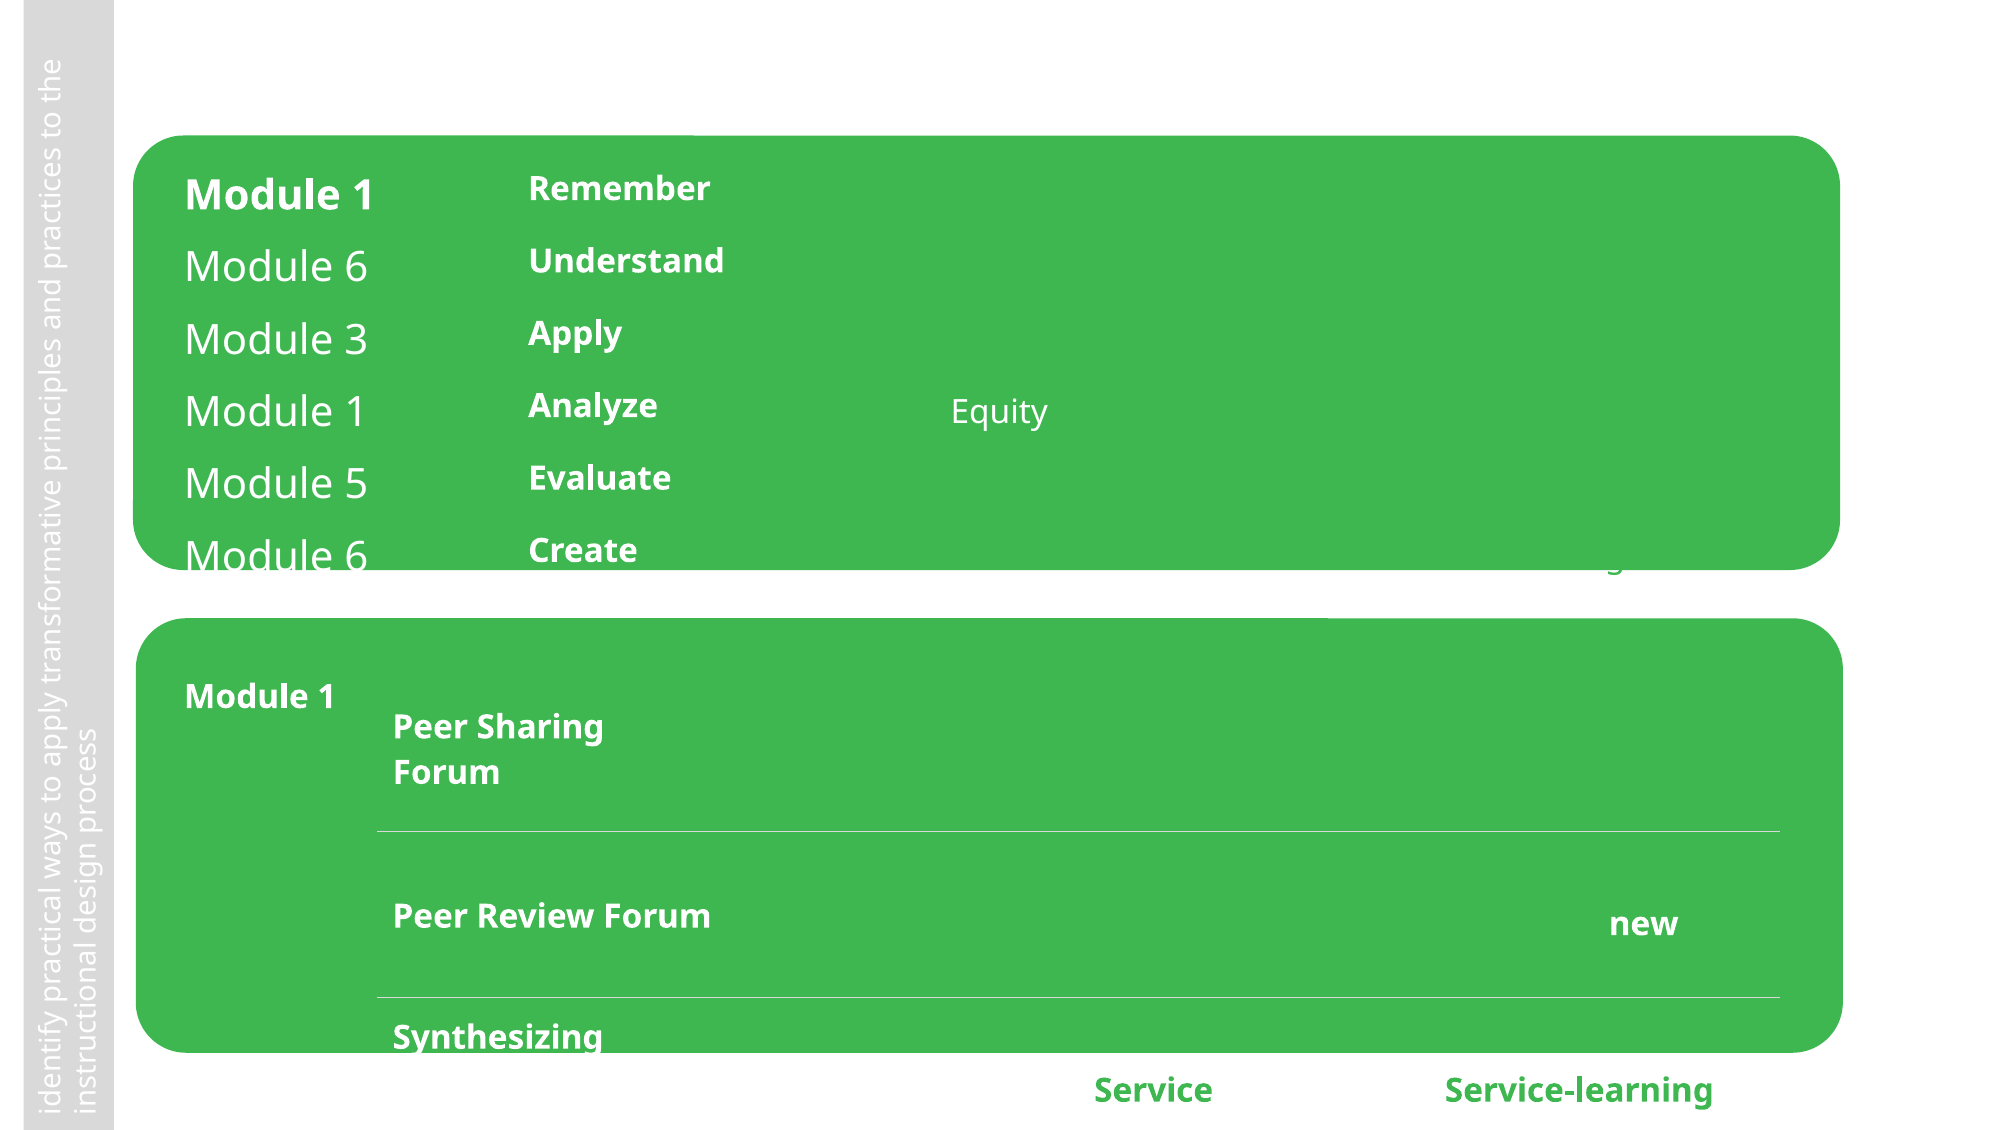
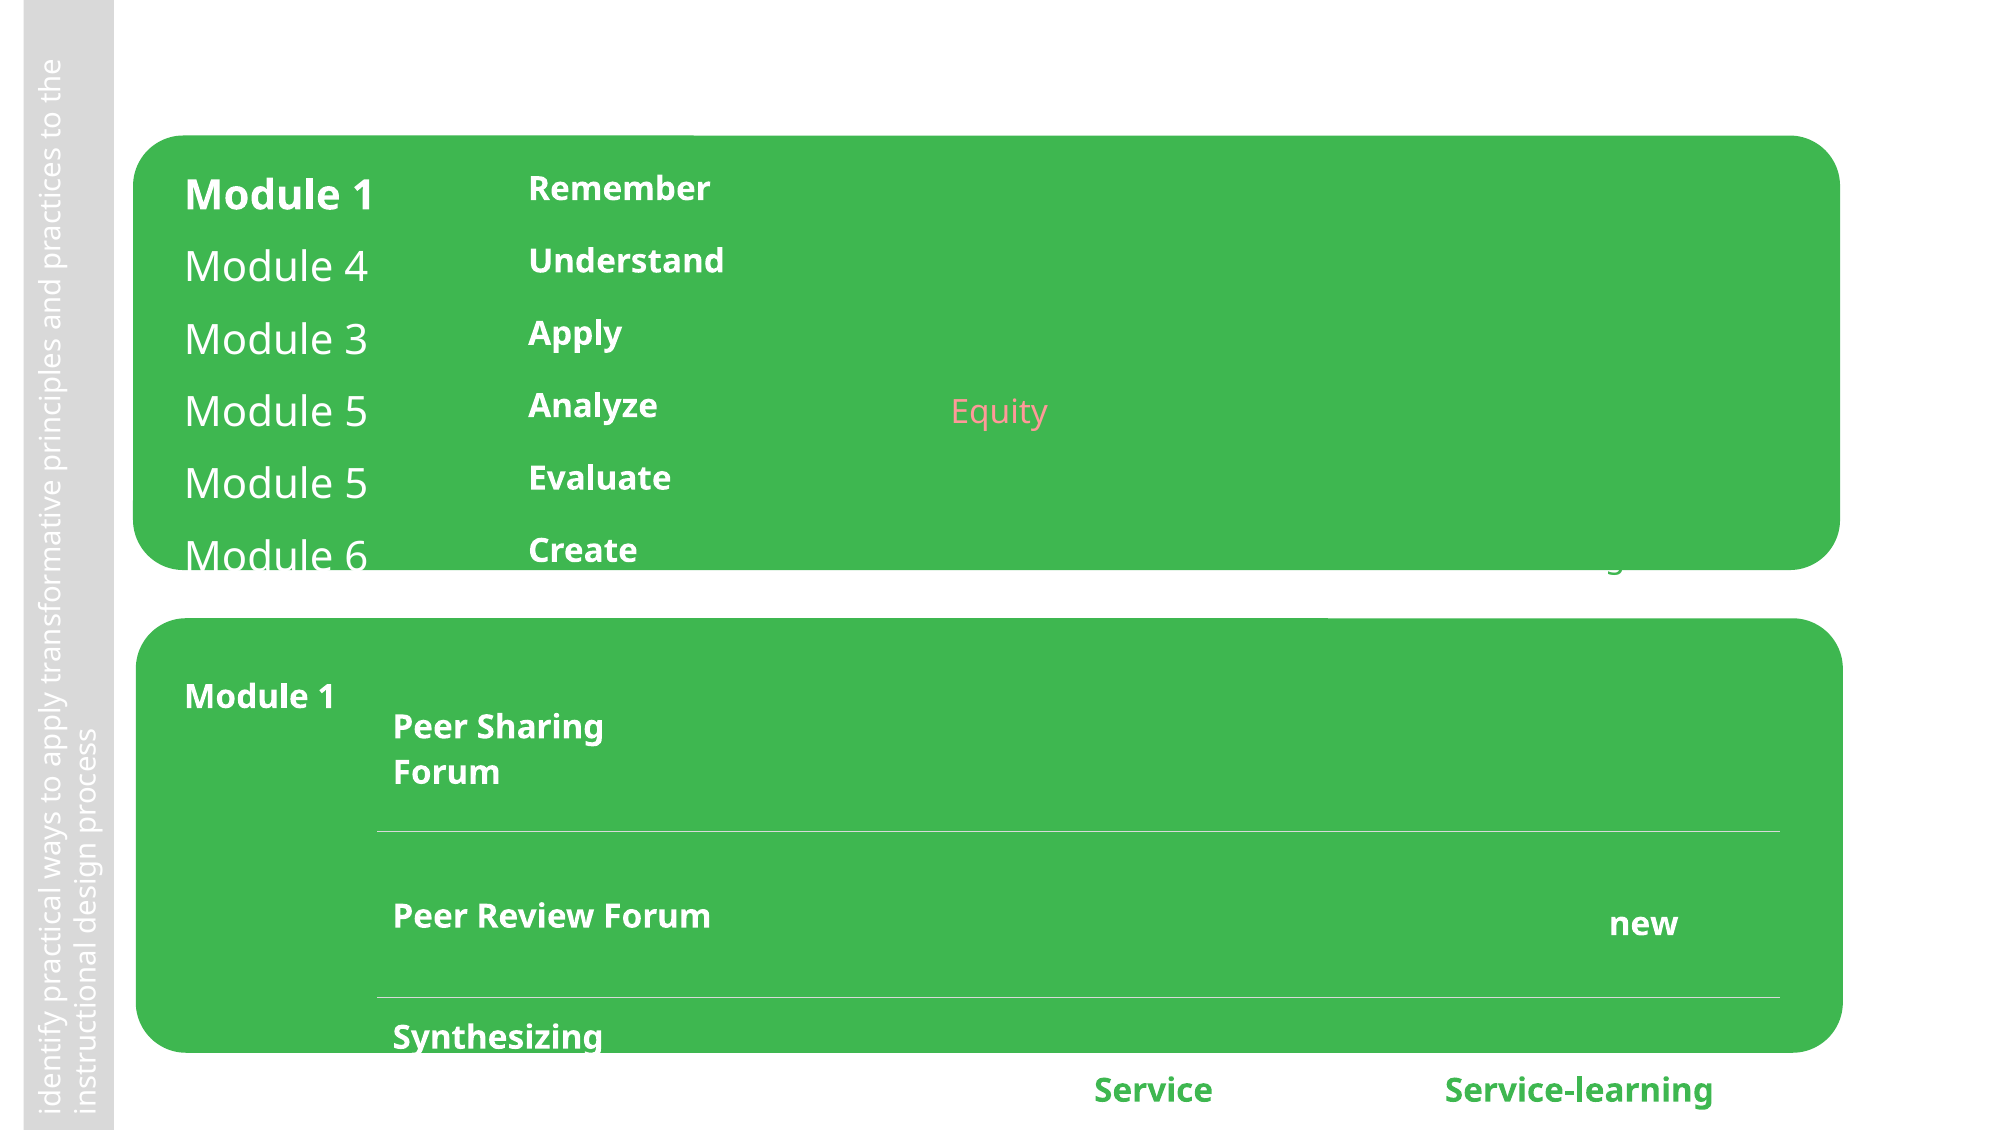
6 at (356, 268): 6 -> 4
1 at (356, 413): 1 -> 5
Equity at (999, 412) colour: white -> pink
